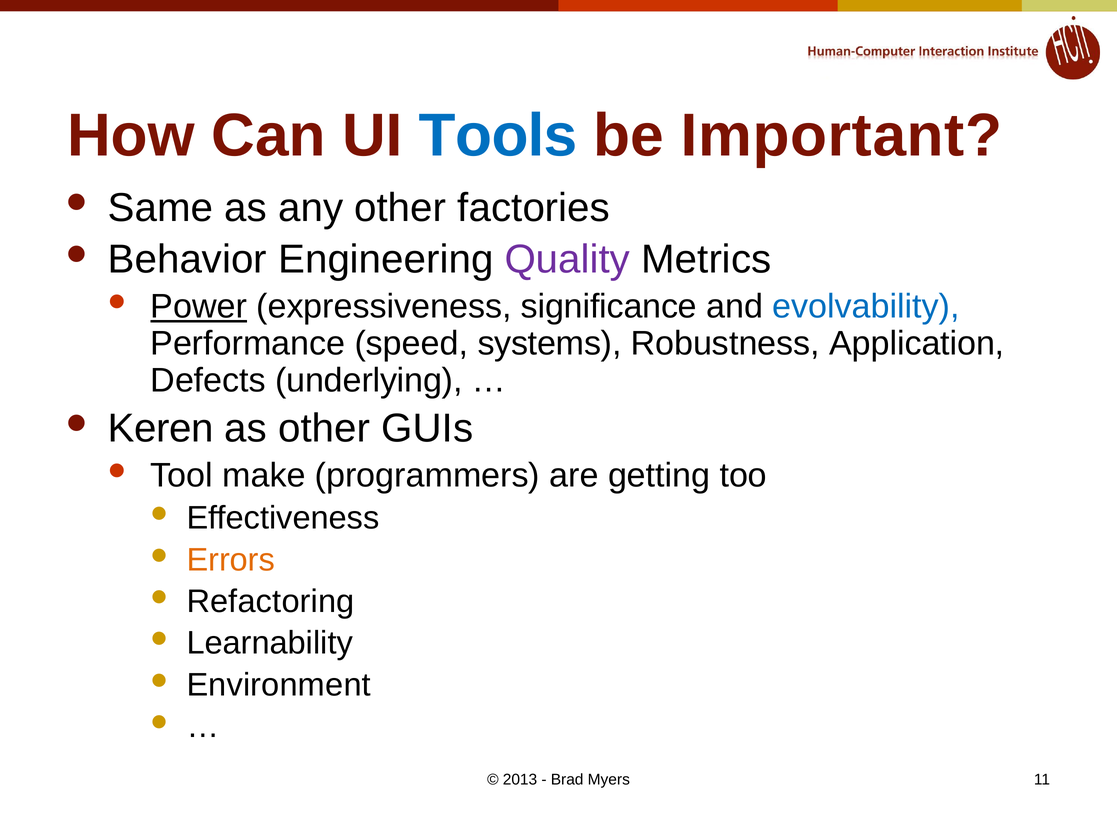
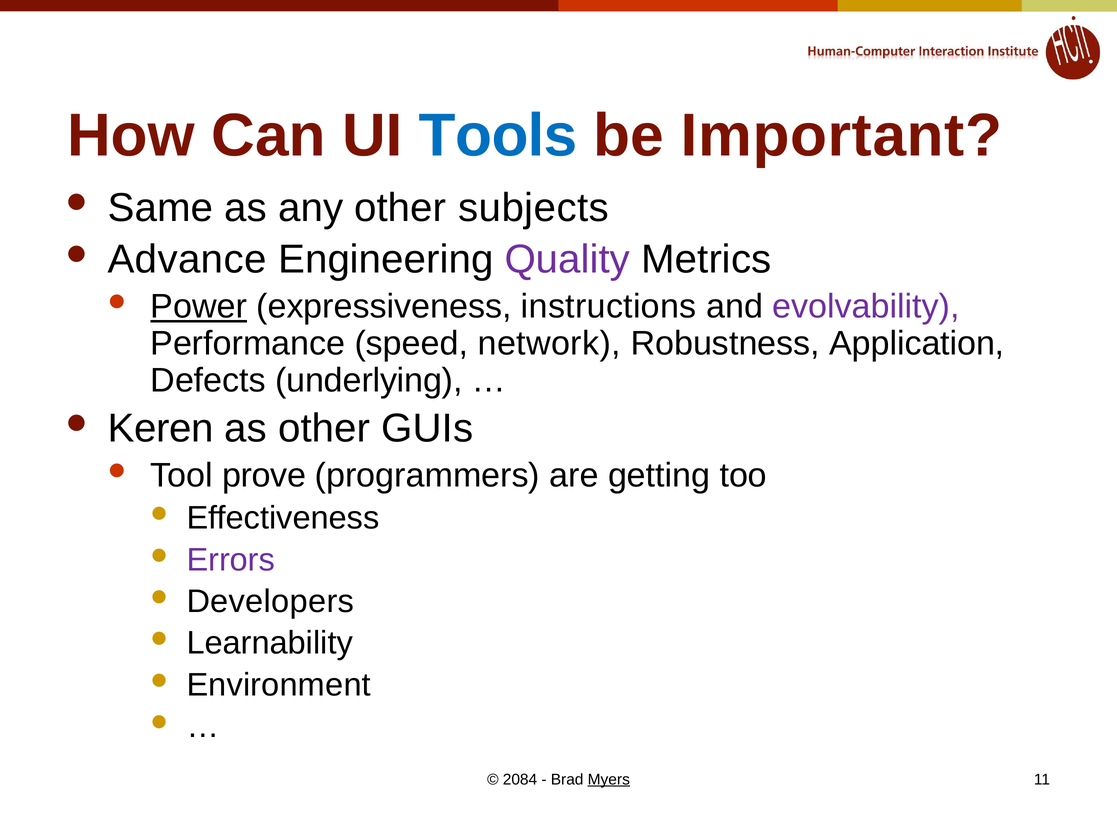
factories: factories -> subjects
Behavior: Behavior -> Advance
significance: significance -> instructions
evolvability colour: blue -> purple
systems: systems -> network
make: make -> prove
Errors colour: orange -> purple
Refactoring: Refactoring -> Developers
2013: 2013 -> 2084
Myers underline: none -> present
